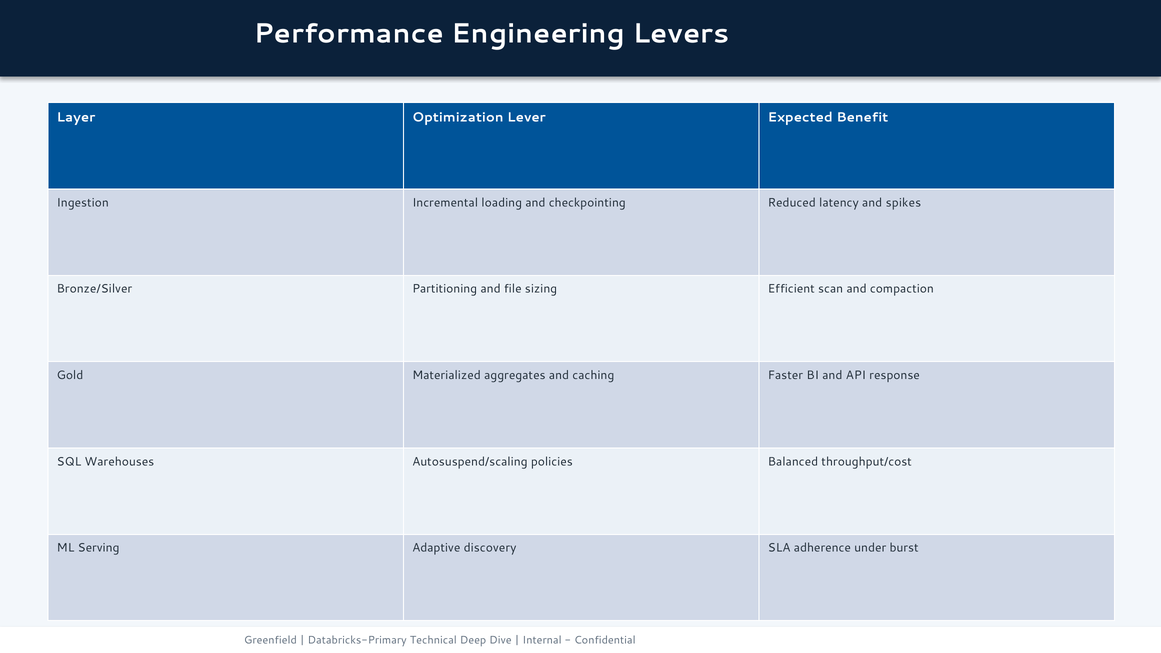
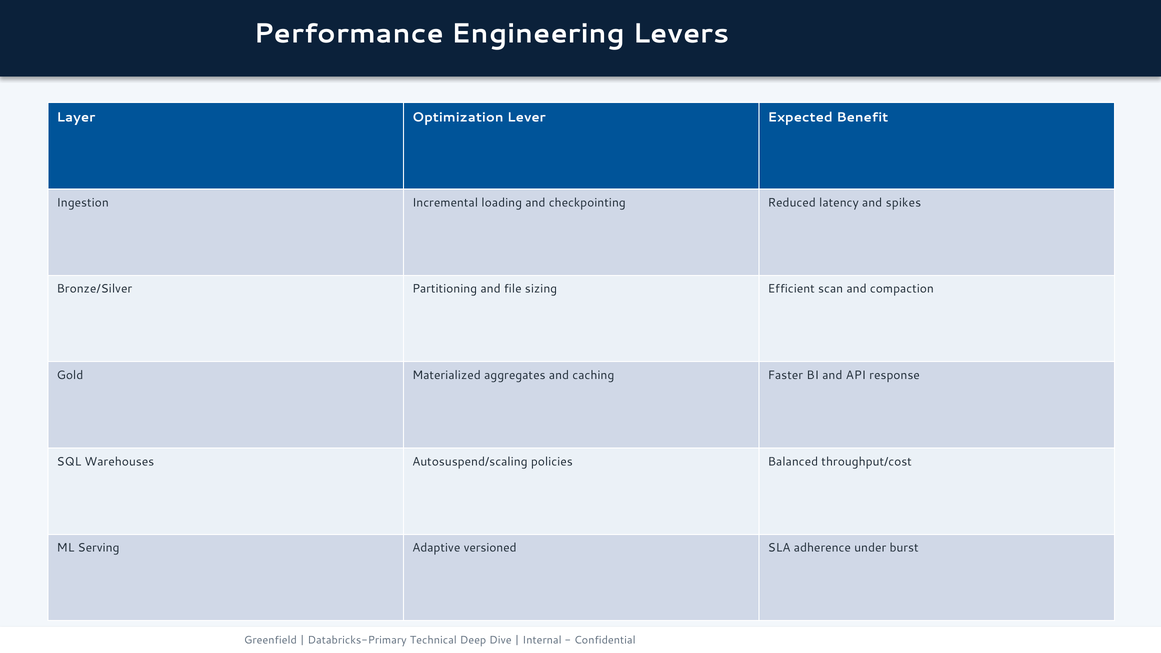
discovery: discovery -> versioned
